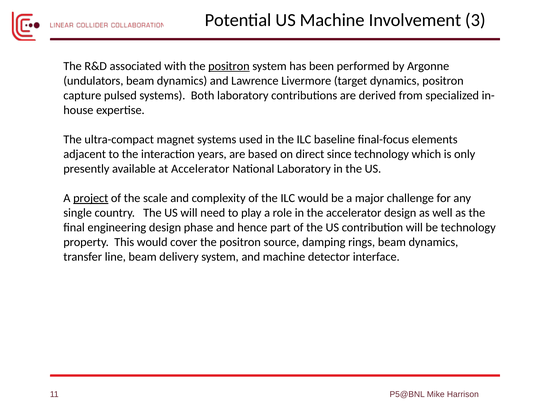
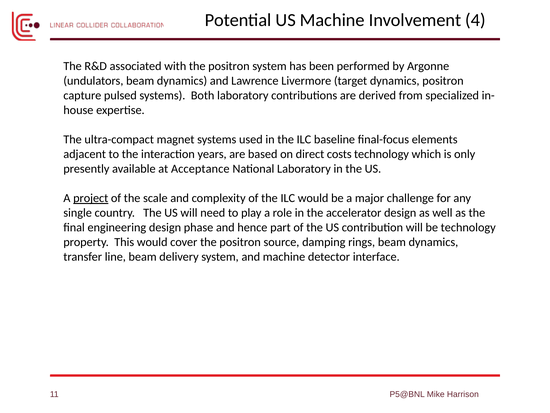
3: 3 -> 4
positron at (229, 66) underline: present -> none
since: since -> costs
at Accelerator: Accelerator -> Acceptance
